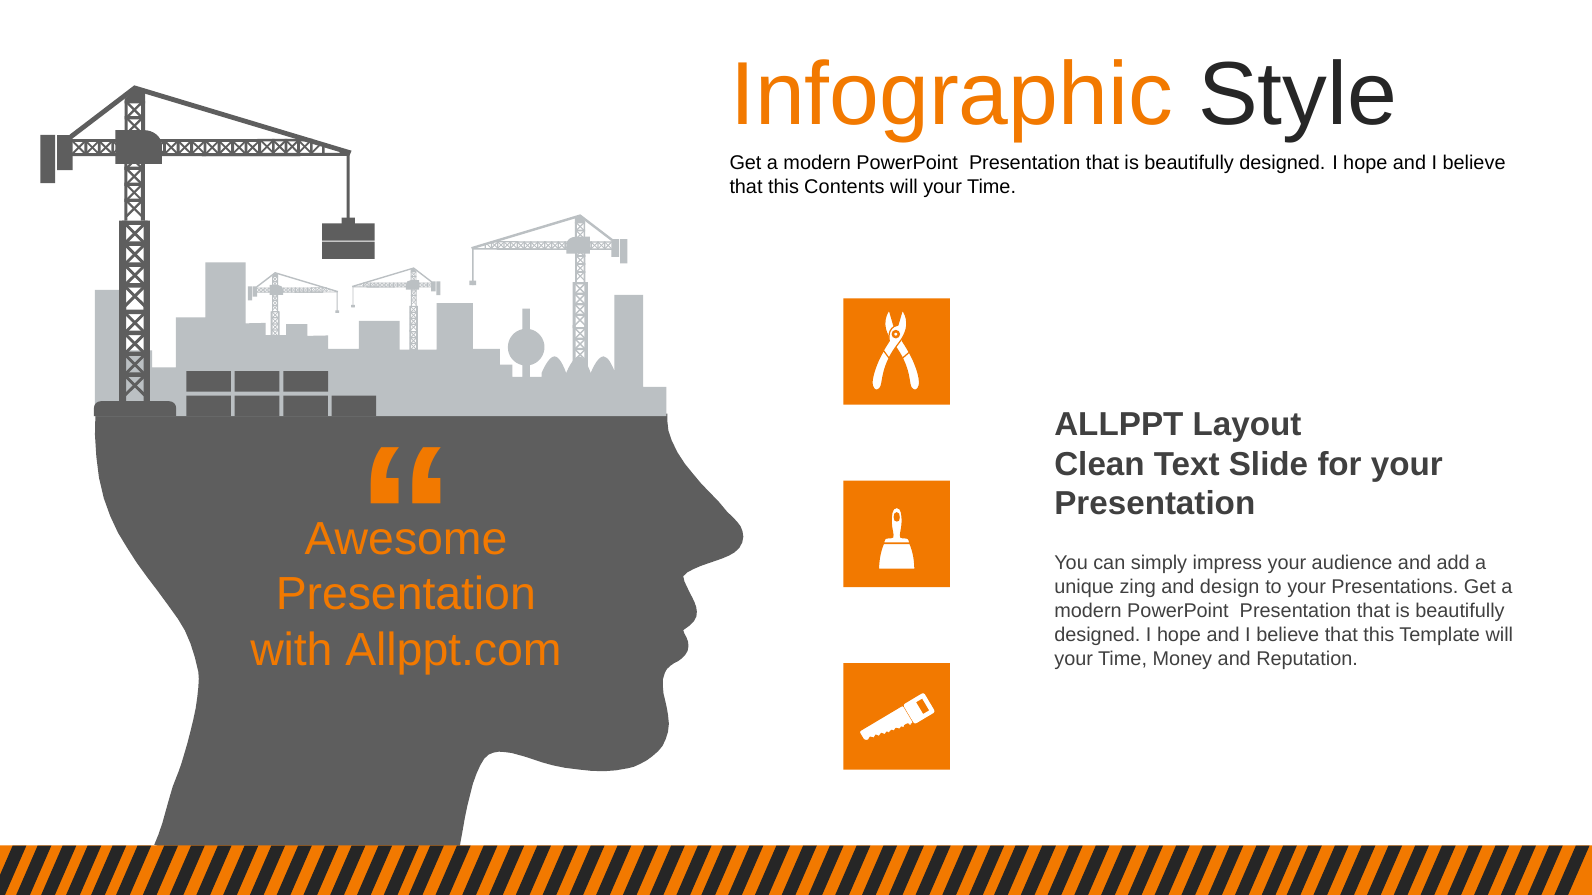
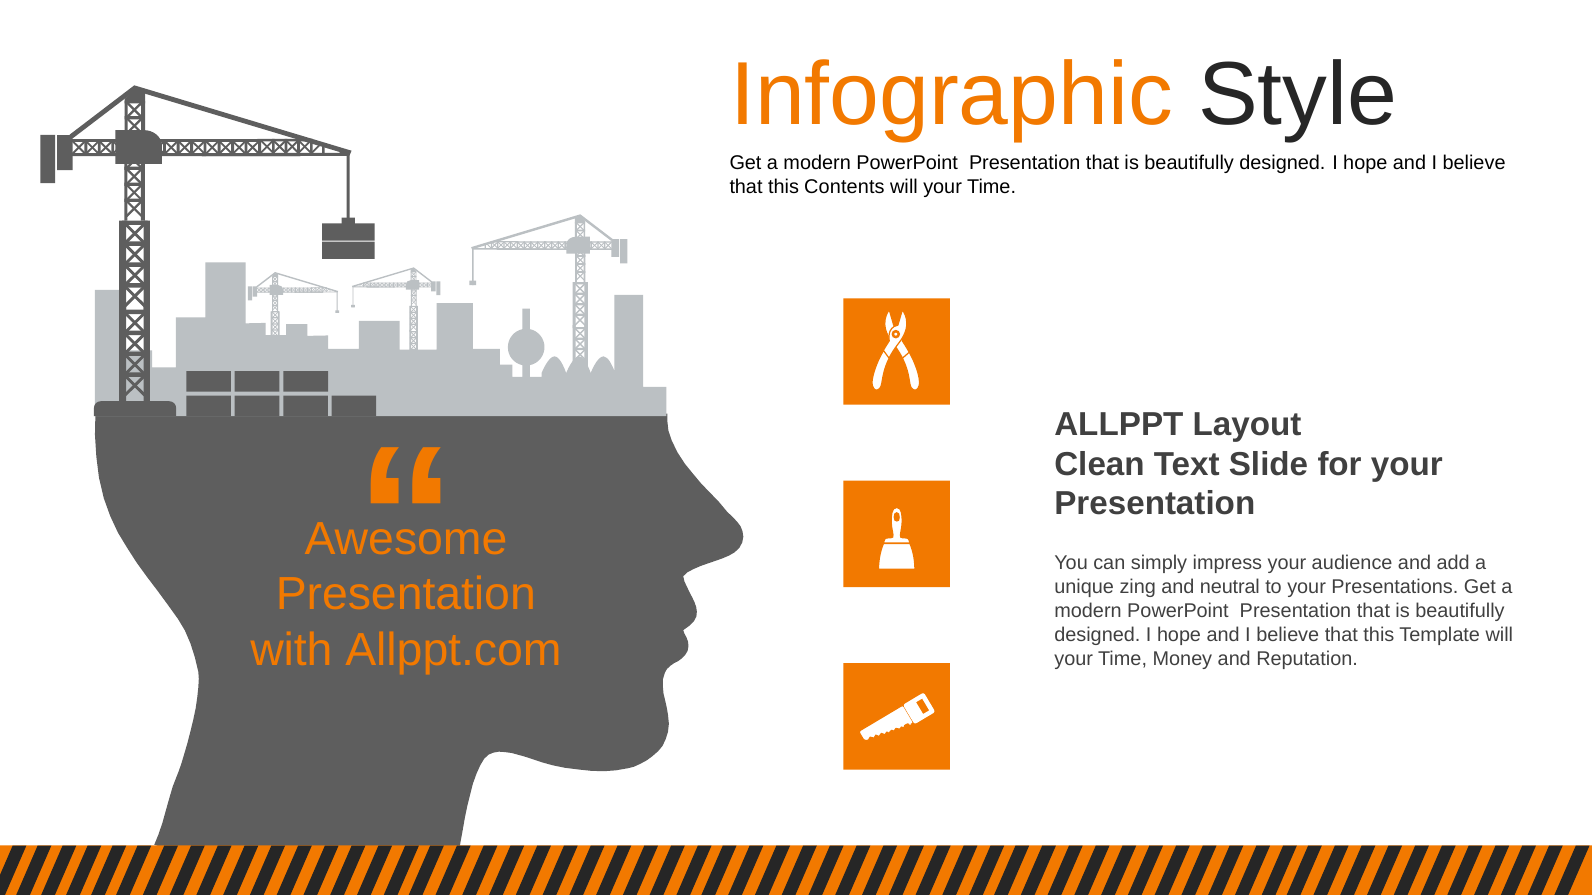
design: design -> neutral
